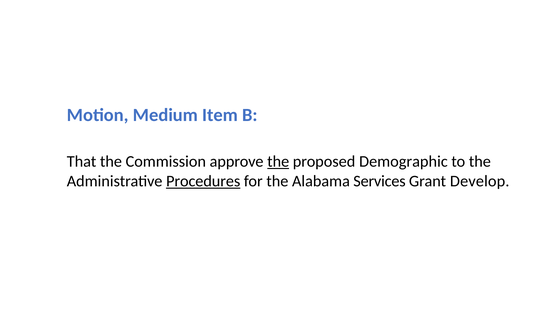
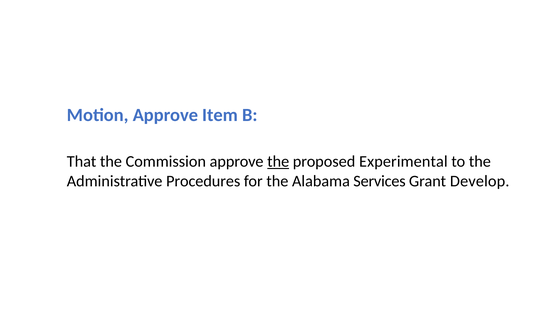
Motion Medium: Medium -> Approve
Demographic: Demographic -> Experimental
Procedures underline: present -> none
